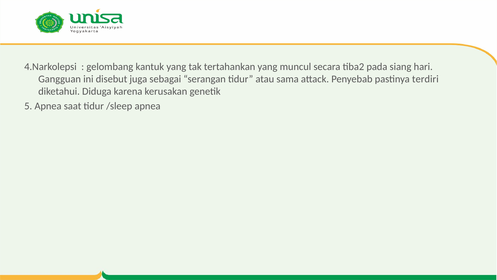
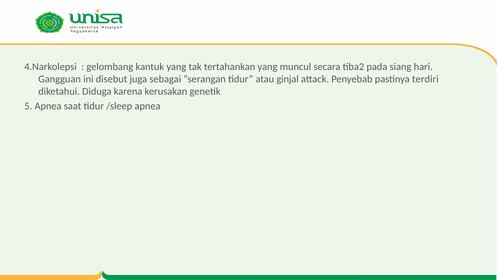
sama: sama -> ginjal
